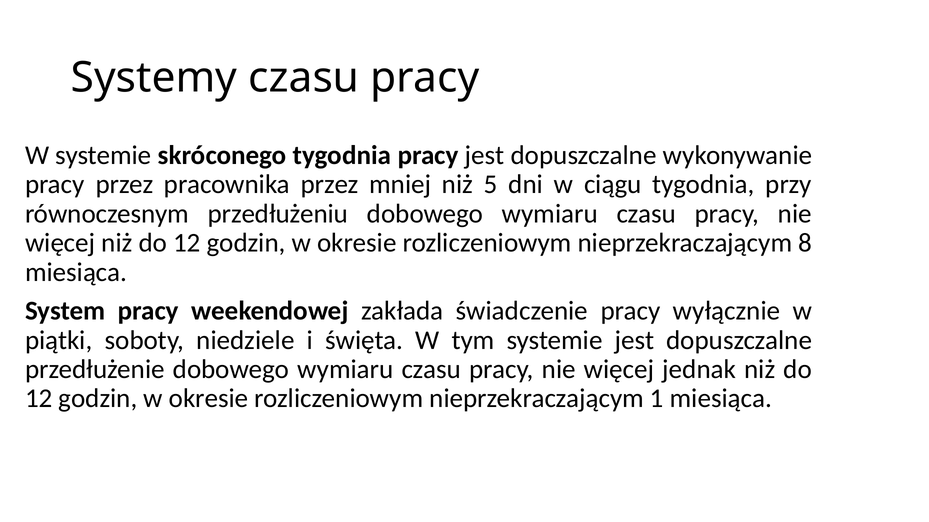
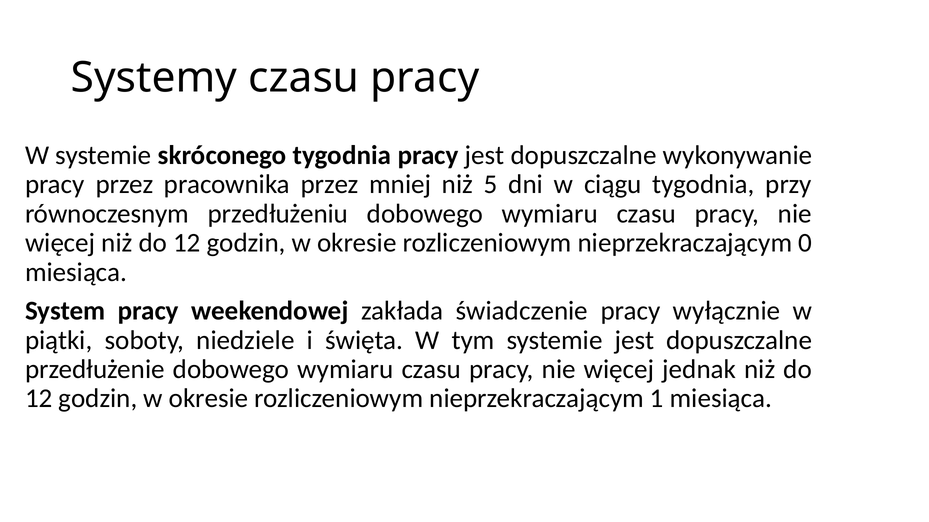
8: 8 -> 0
